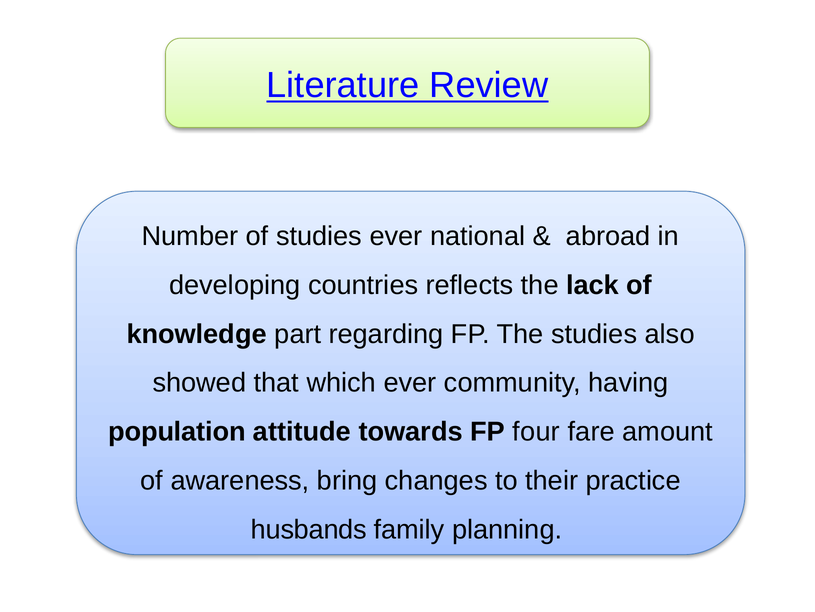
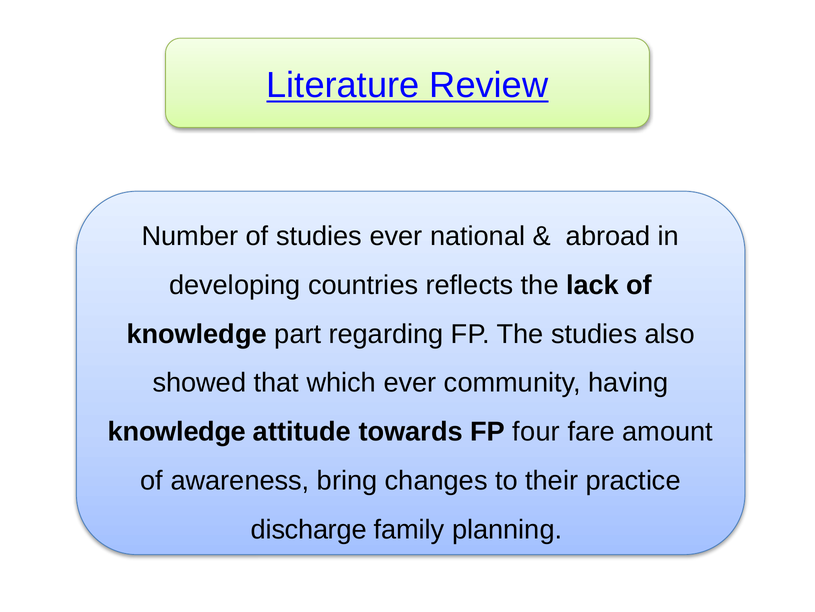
population at (177, 431): population -> knowledge
husbands: husbands -> discharge
